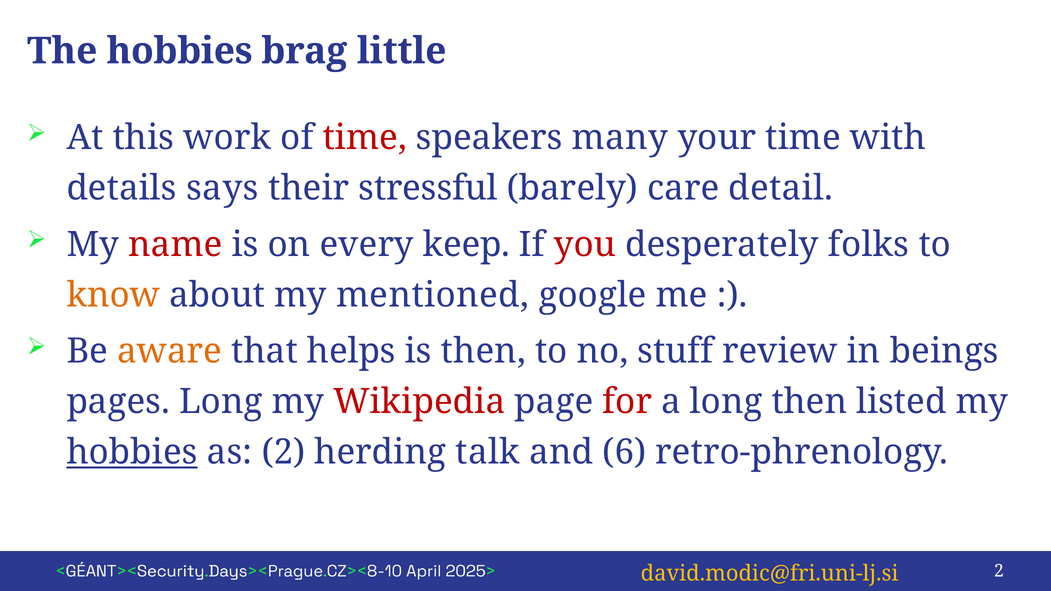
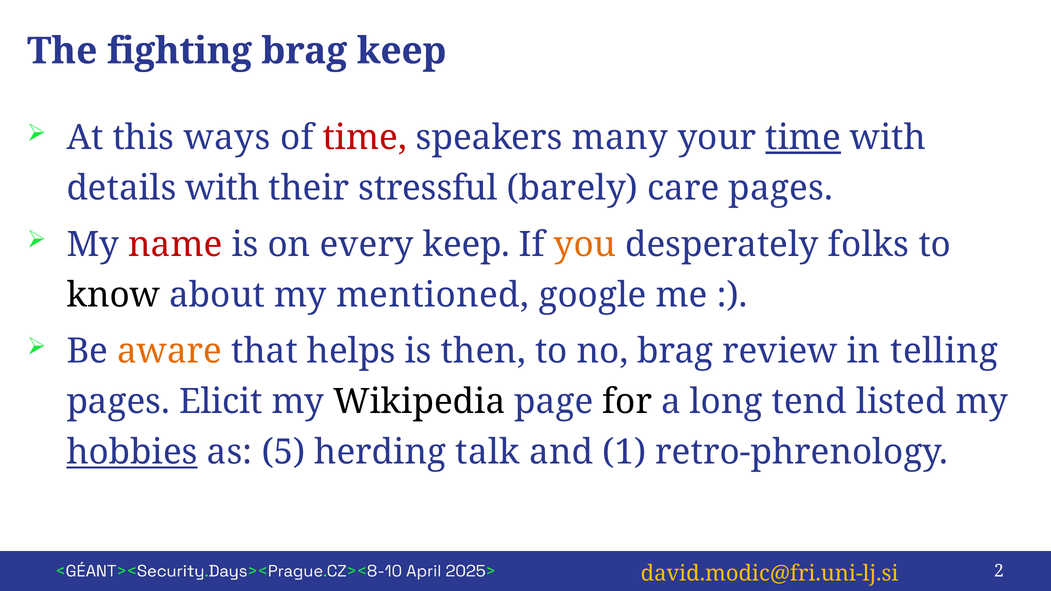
The hobbies: hobbies -> fighting
brag little: little -> keep
work: work -> ways
time at (803, 138) underline: none -> present
details says: says -> with
care detail: detail -> pages
you colour: red -> orange
know colour: orange -> black
no stuff: stuff -> brag
beings: beings -> telling
pages Long: Long -> Elicit
Wikipedia colour: red -> black
for colour: red -> black
long then: then -> tend
as 2: 2 -> 5
6: 6 -> 1
